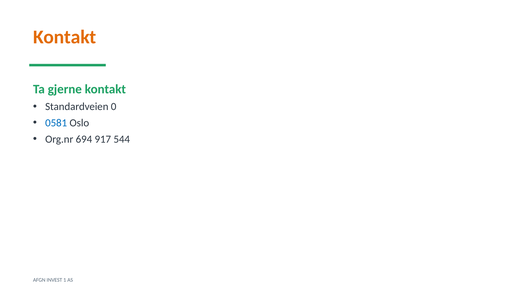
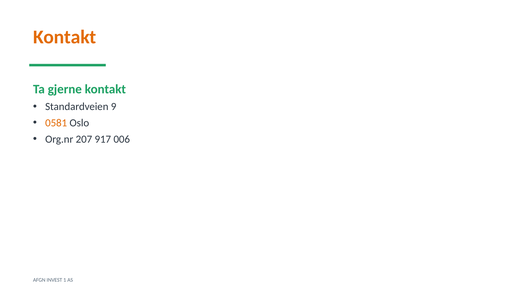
0: 0 -> 9
0581 colour: blue -> orange
694: 694 -> 207
544: 544 -> 006
